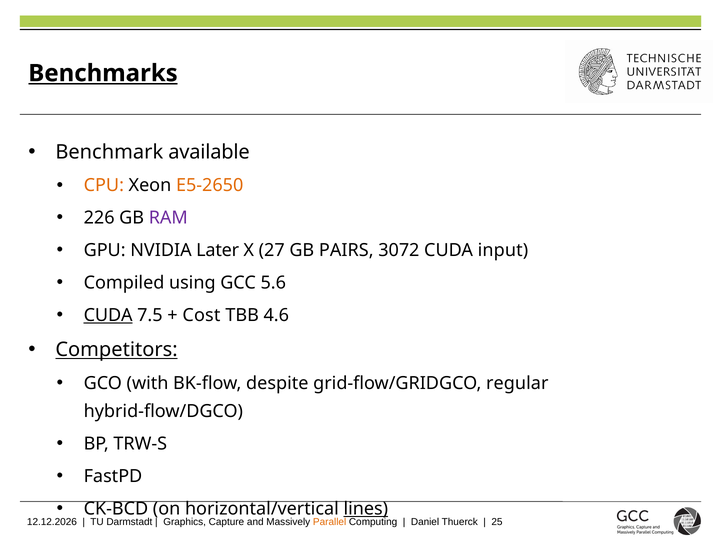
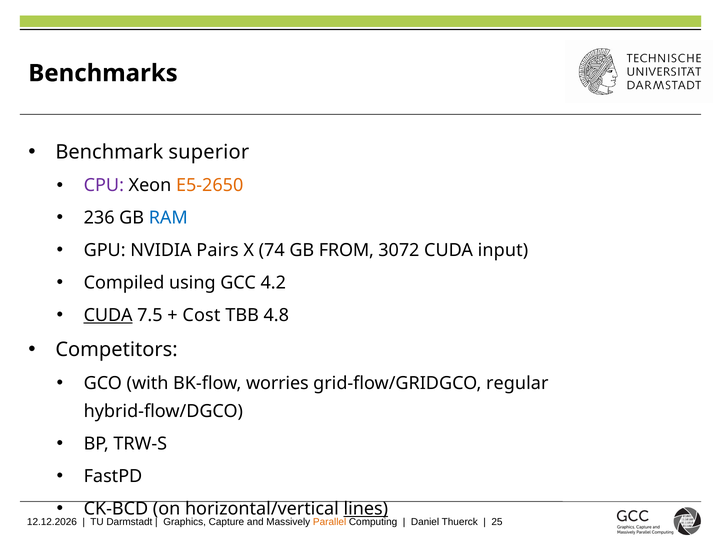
Benchmarks underline: present -> none
available: available -> superior
CPU colour: orange -> purple
226: 226 -> 236
RAM colour: purple -> blue
Later: Later -> Pairs
27: 27 -> 74
PAIRS: PAIRS -> FROM
5.6: 5.6 -> 4.2
4.6: 4.6 -> 4.8
Competitors underline: present -> none
despite: despite -> worries
